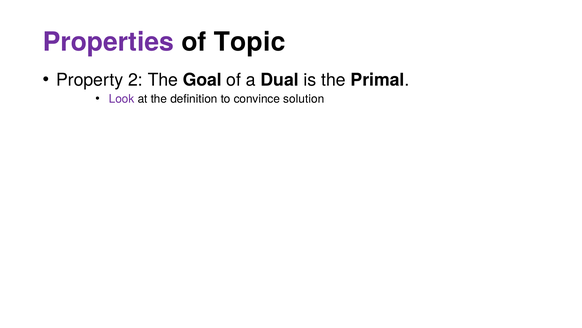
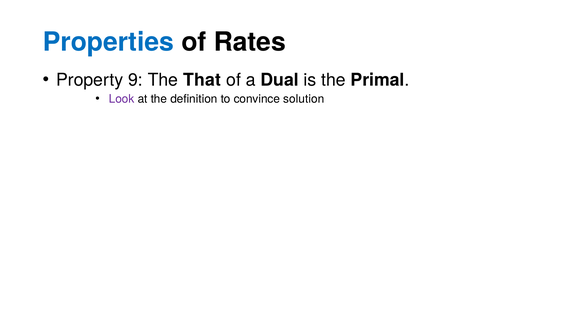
Properties colour: purple -> blue
Topic: Topic -> Rates
2: 2 -> 9
Goal: Goal -> That
